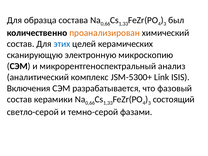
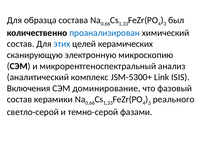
проанализирован colour: orange -> blue
разрабатывается: разрабатывается -> доминирование
состоящий: состоящий -> реального
